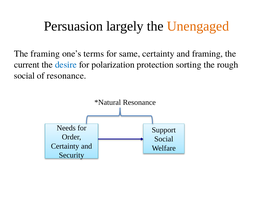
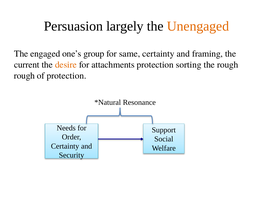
The framing: framing -> engaged
terms: terms -> group
desire colour: blue -> orange
polarization: polarization -> attachments
social at (24, 76): social -> rough
of resonance: resonance -> protection
